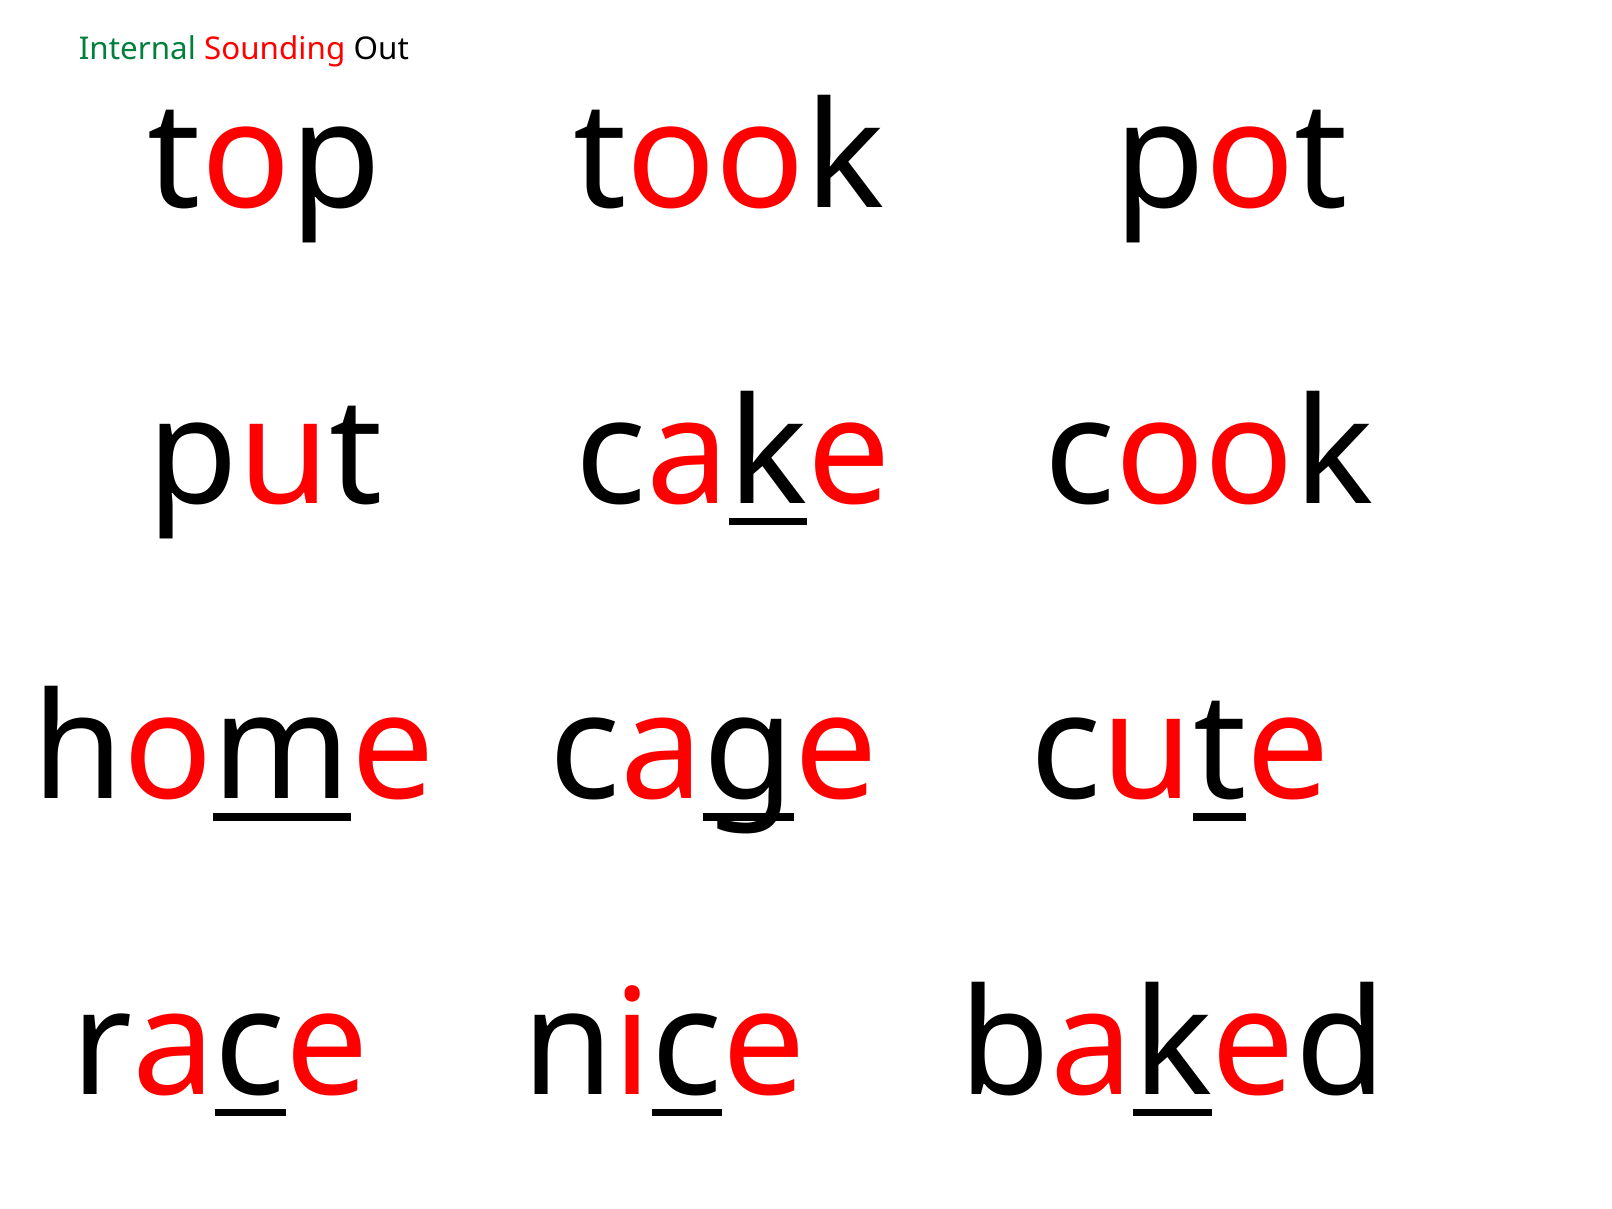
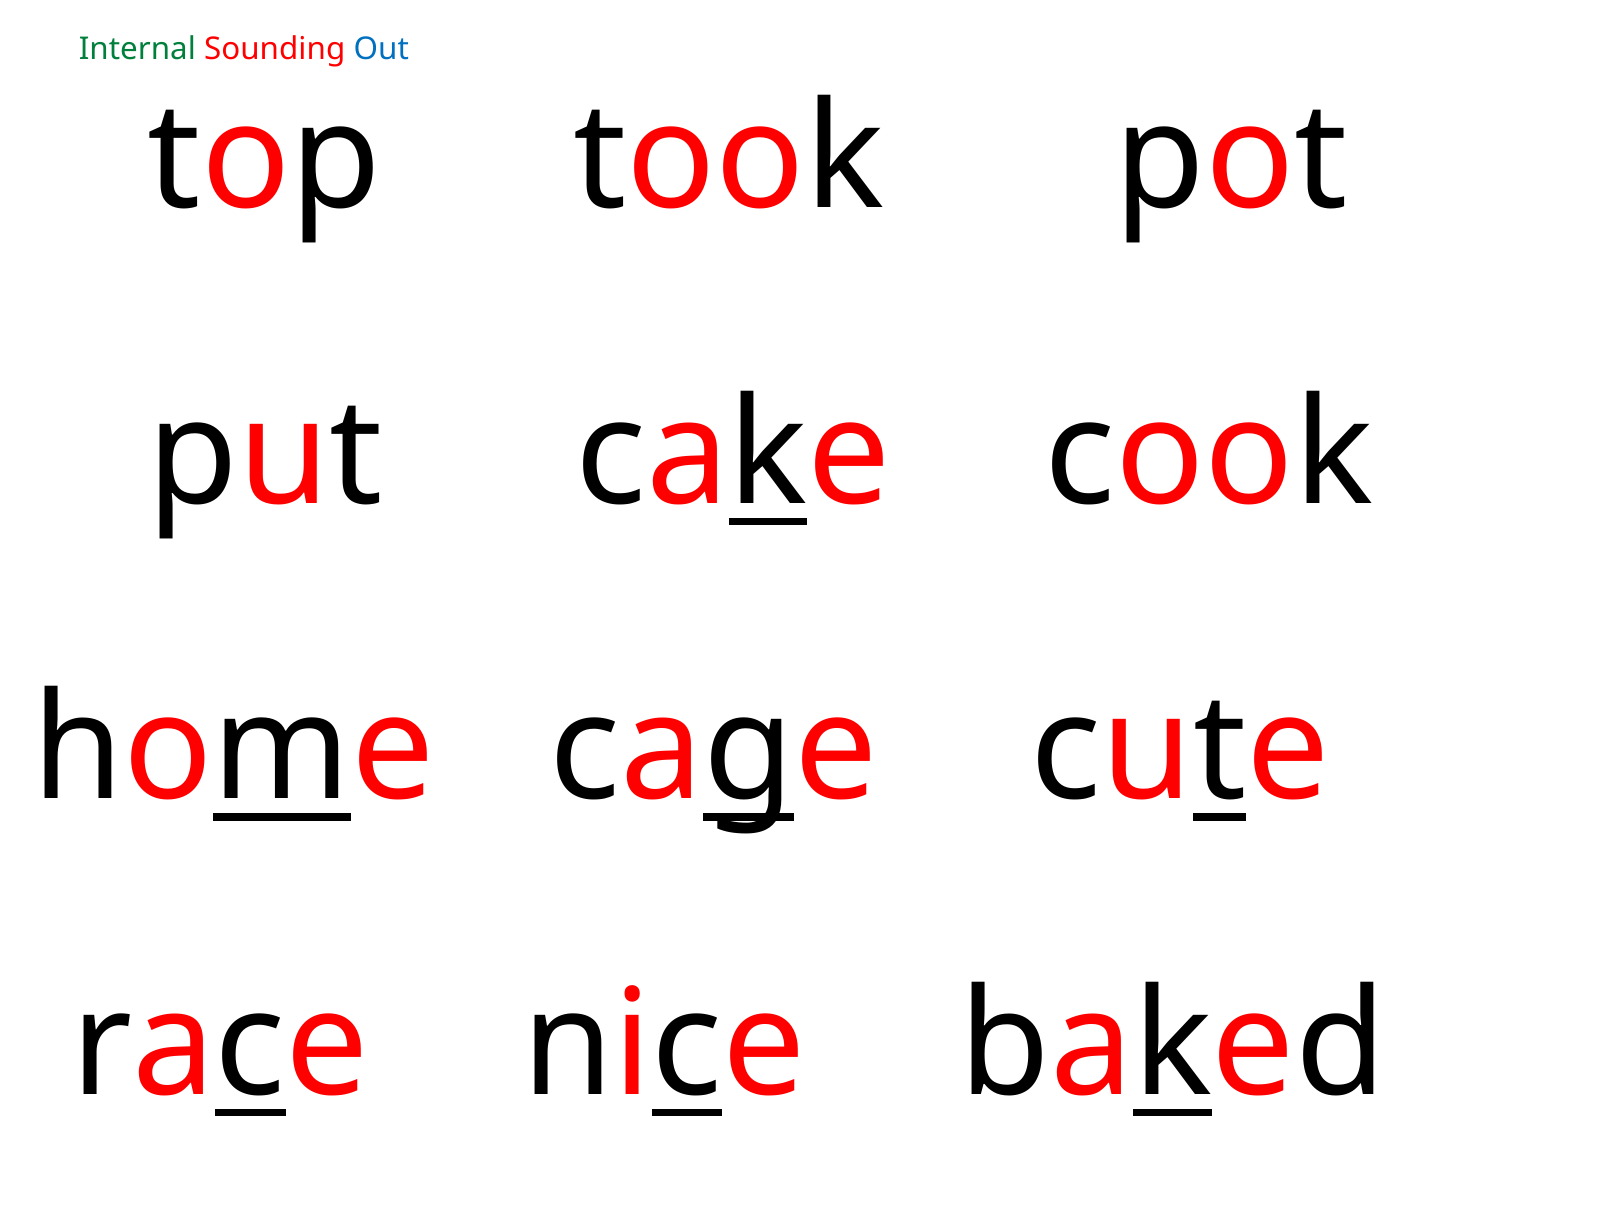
Out colour: black -> blue
